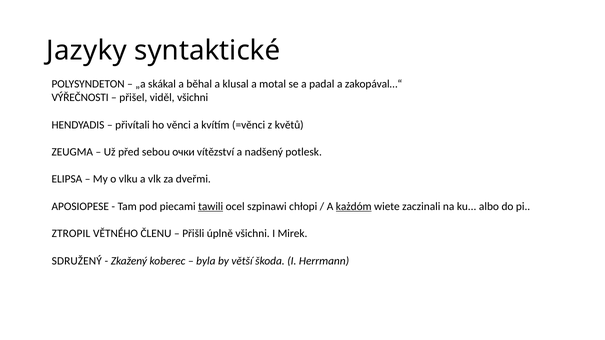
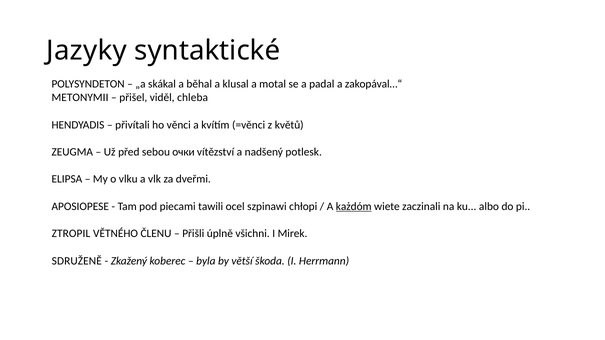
VÝŘEČNOSTI: VÝŘEČNOSTI -> METONYMII
viděl všichni: všichni -> chleba
tawili underline: present -> none
SDRUŽENÝ: SDRUŽENÝ -> SDRUŽENĚ
